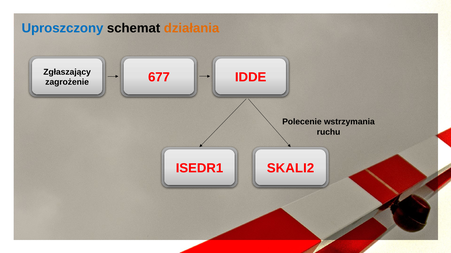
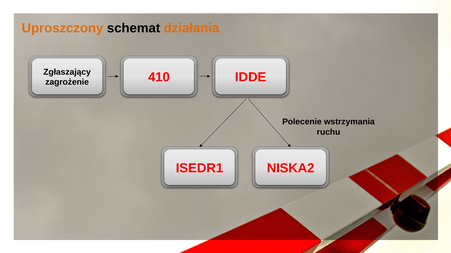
Uproszczony colour: blue -> orange
677: 677 -> 410
SKALI2: SKALI2 -> NISKA2
